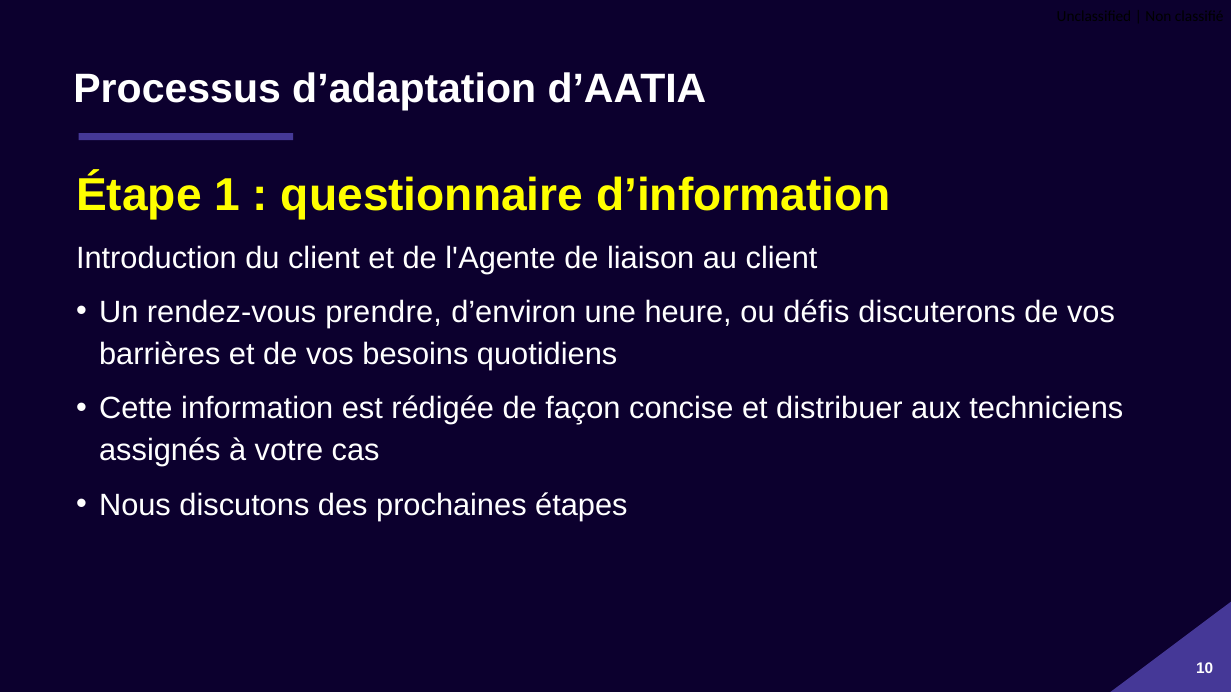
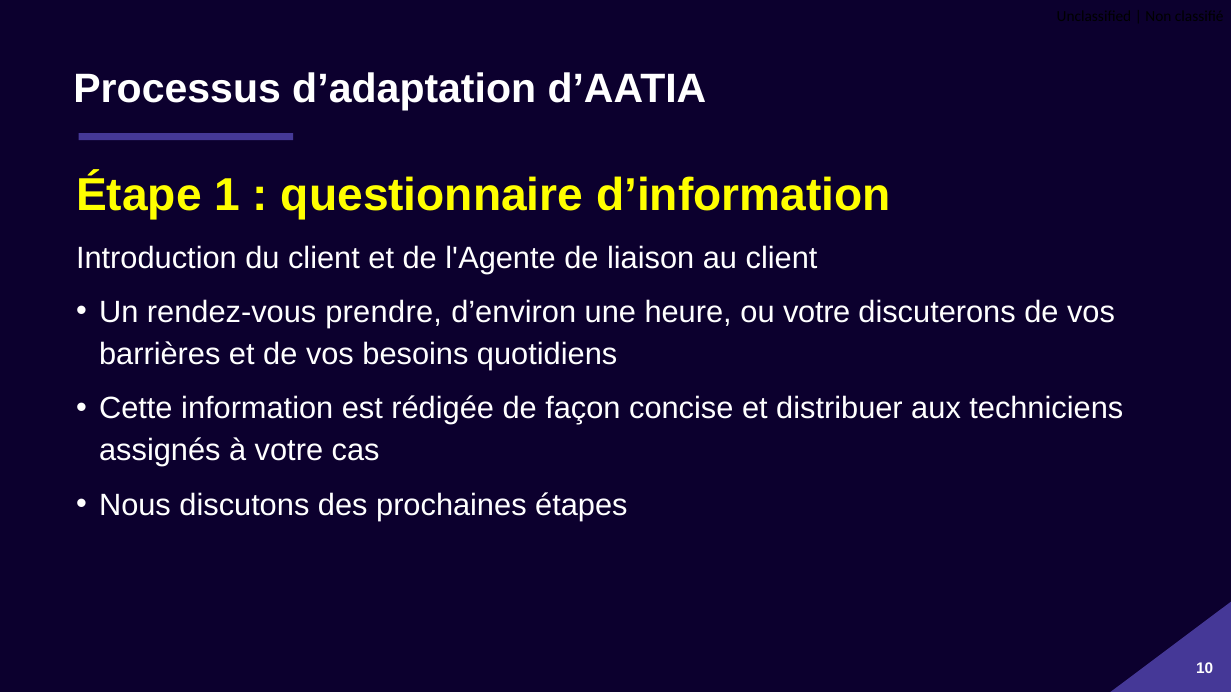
ou défis: défis -> votre
